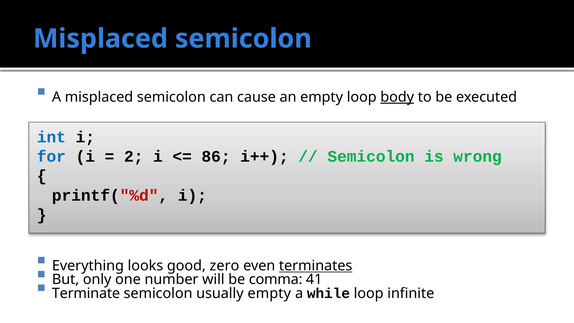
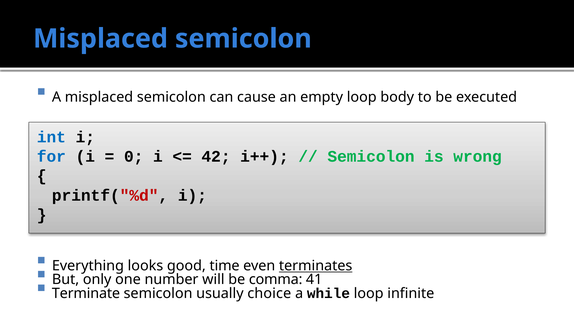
body underline: present -> none
2: 2 -> 0
86: 86 -> 42
zero: zero -> time
usually empty: empty -> choice
